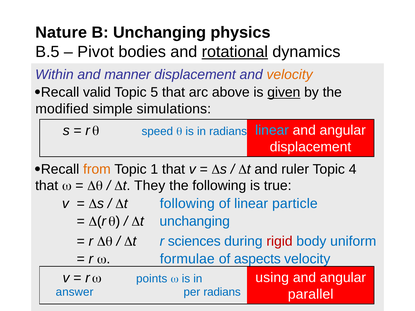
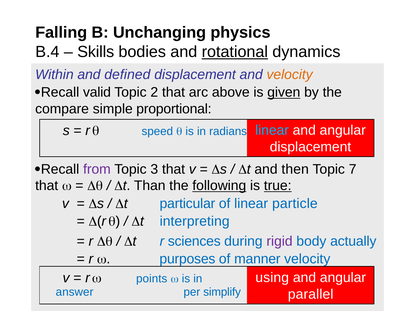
Nature: Nature -> Falling
B.5: B.5 -> B.4
Pivot: Pivot -> Skills
manner: manner -> defined
5: 5 -> 2
modified: modified -> compare
simulations: simulations -> proportional
from colour: orange -> purple
1: 1 -> 3
ruler: ruler -> then
4: 4 -> 7
They: They -> Than
following at (219, 186) underline: none -> present
true underline: none -> present
following at (187, 204): following -> particular
unchanging at (195, 221): unchanging -> interpreting
rigid colour: red -> purple
uniform: uniform -> actually
formulae: formulae -> purposes
aspects: aspects -> manner
per radians: radians -> simplify
